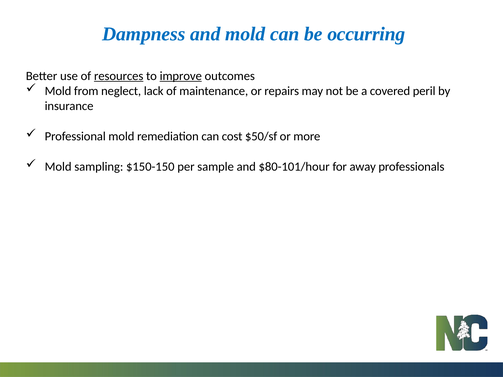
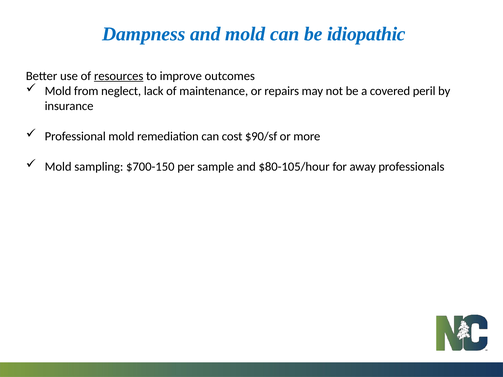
occurring: occurring -> idiopathic
improve underline: present -> none
$50/sf: $50/sf -> $90/sf
$150-150: $150-150 -> $700-150
$80-101/hour: $80-101/hour -> $80-105/hour
